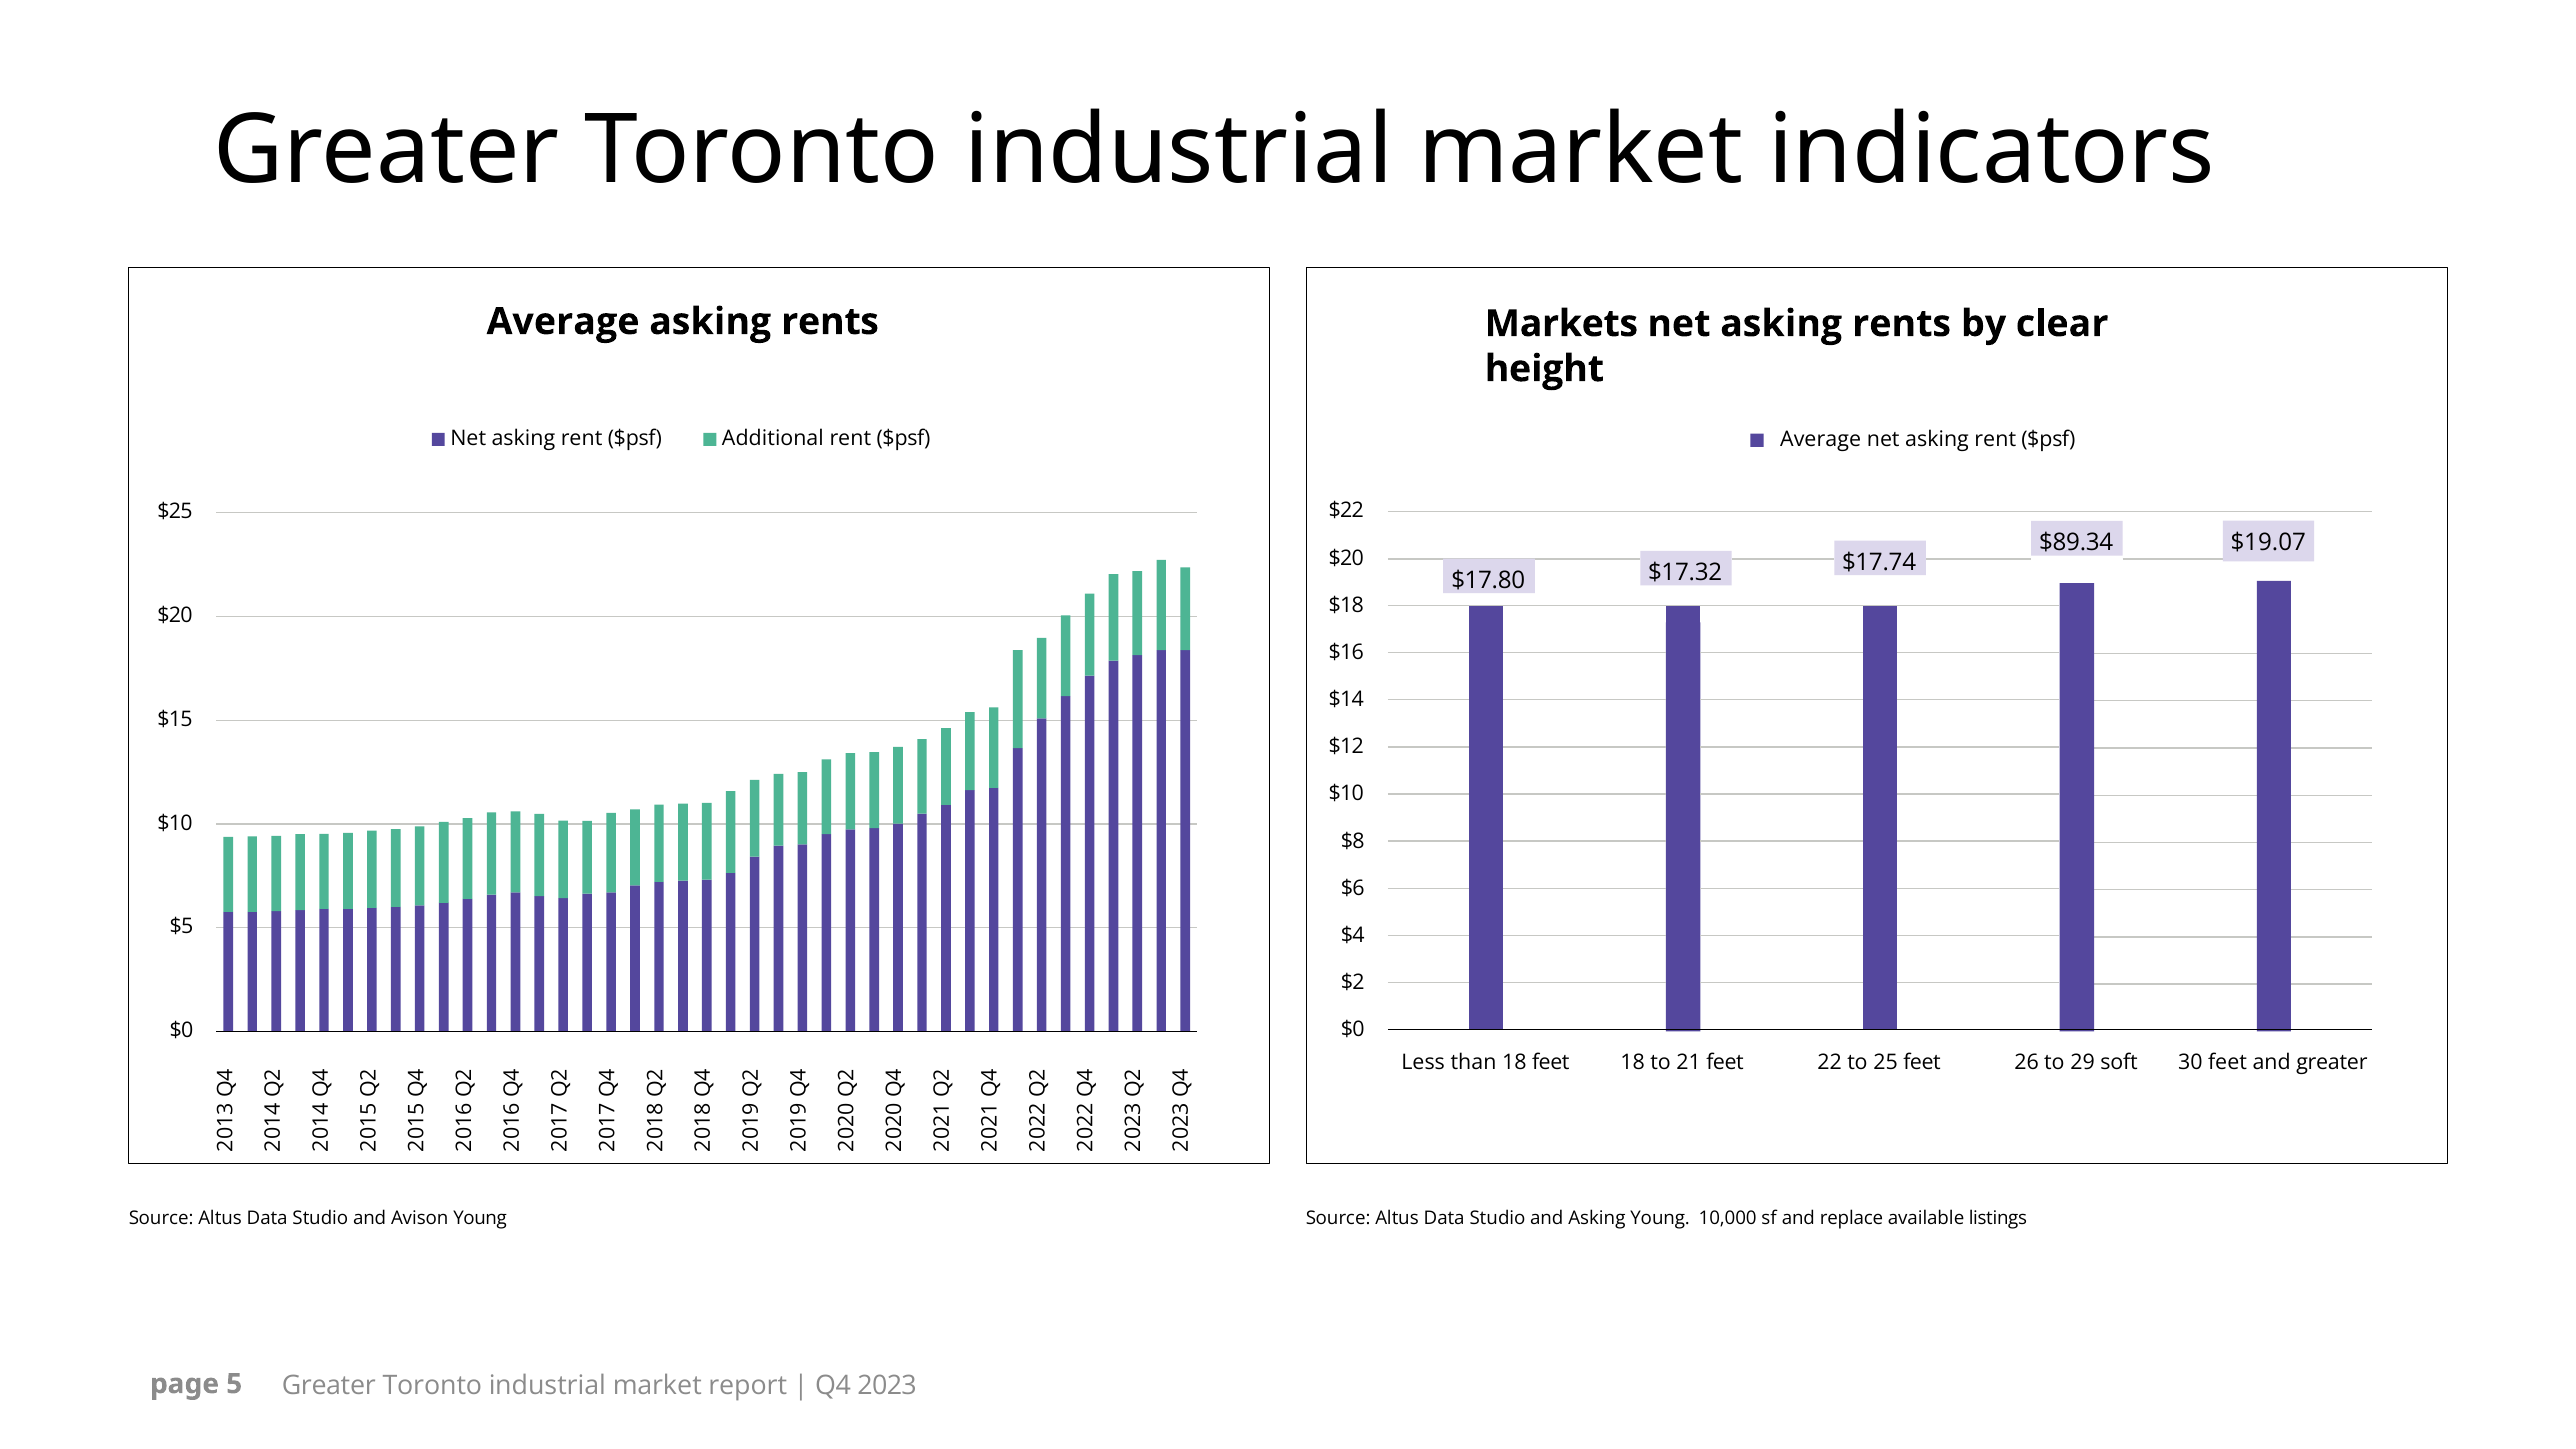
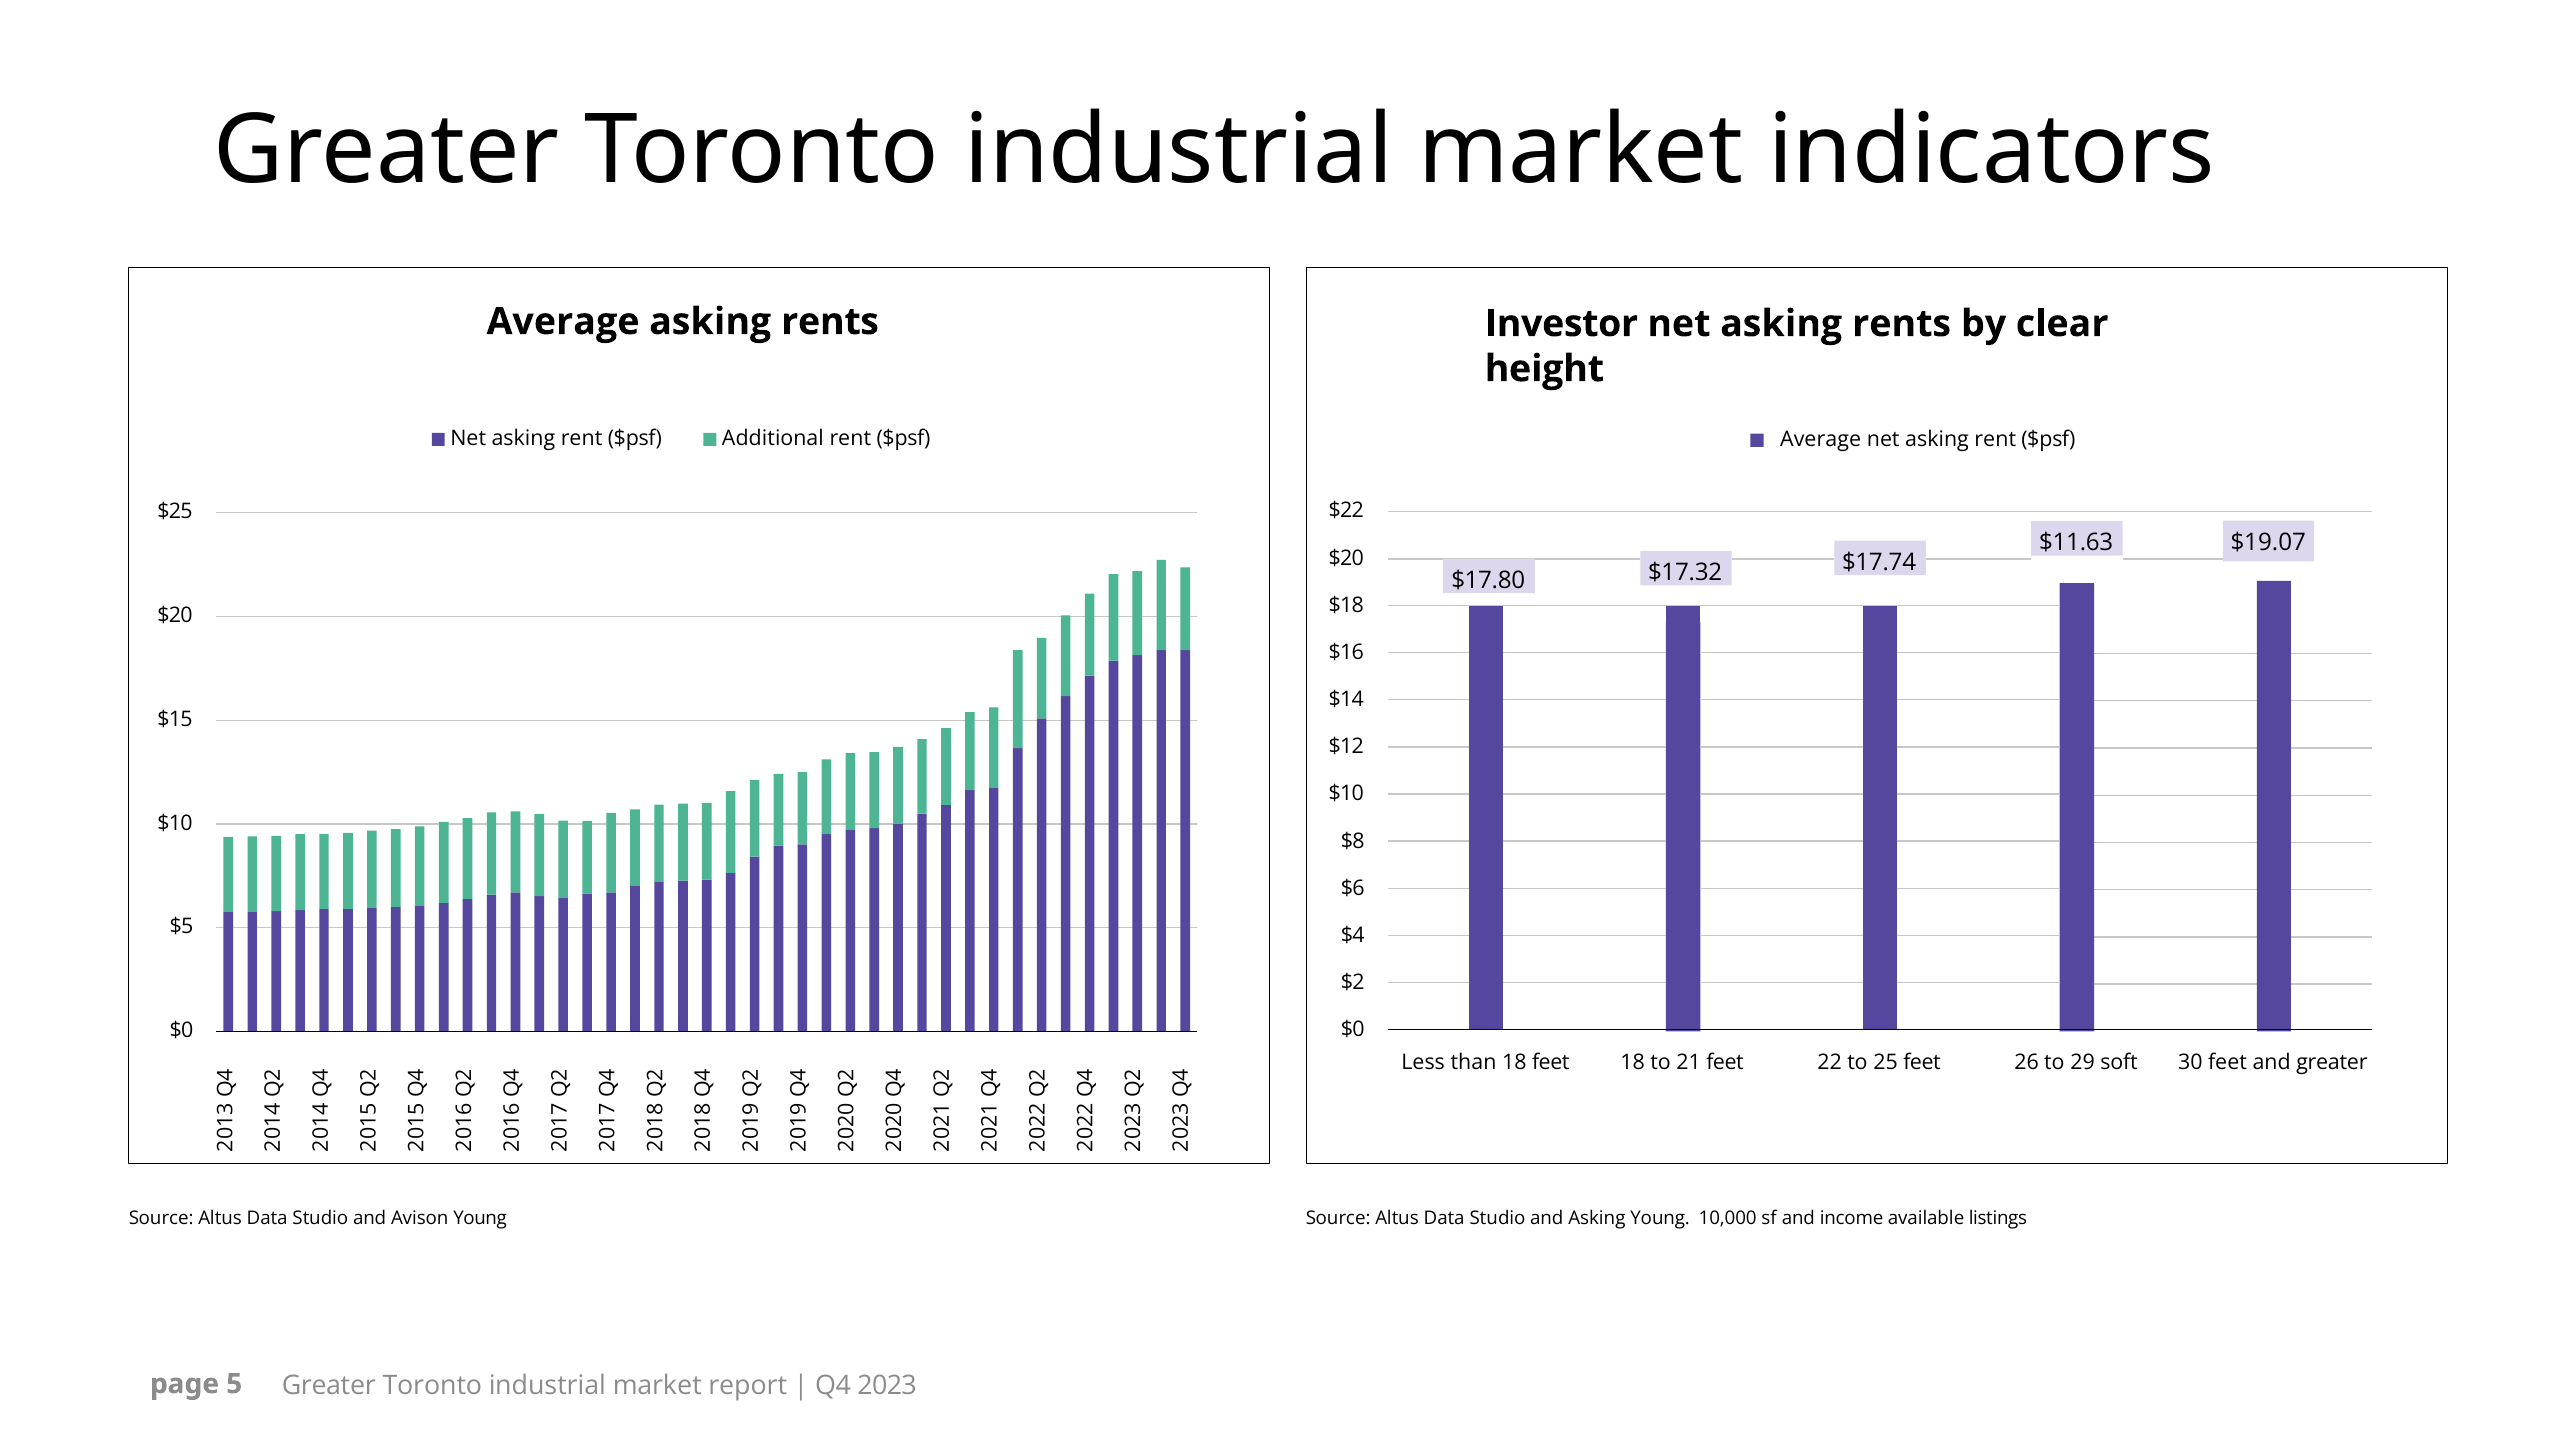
Markets: Markets -> Investor
$89.34: $89.34 -> $11.63
replace: replace -> income
